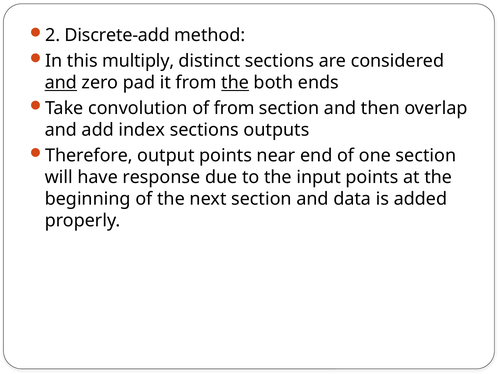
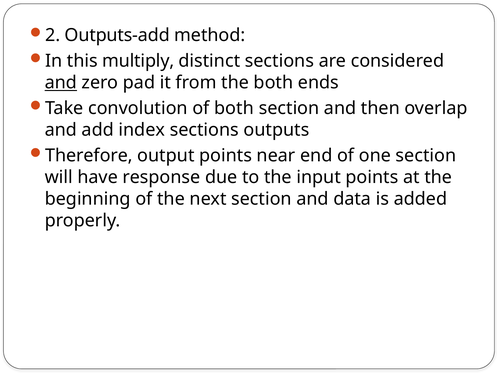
Discrete-add: Discrete-add -> Outputs-add
the at (235, 83) underline: present -> none
of from: from -> both
